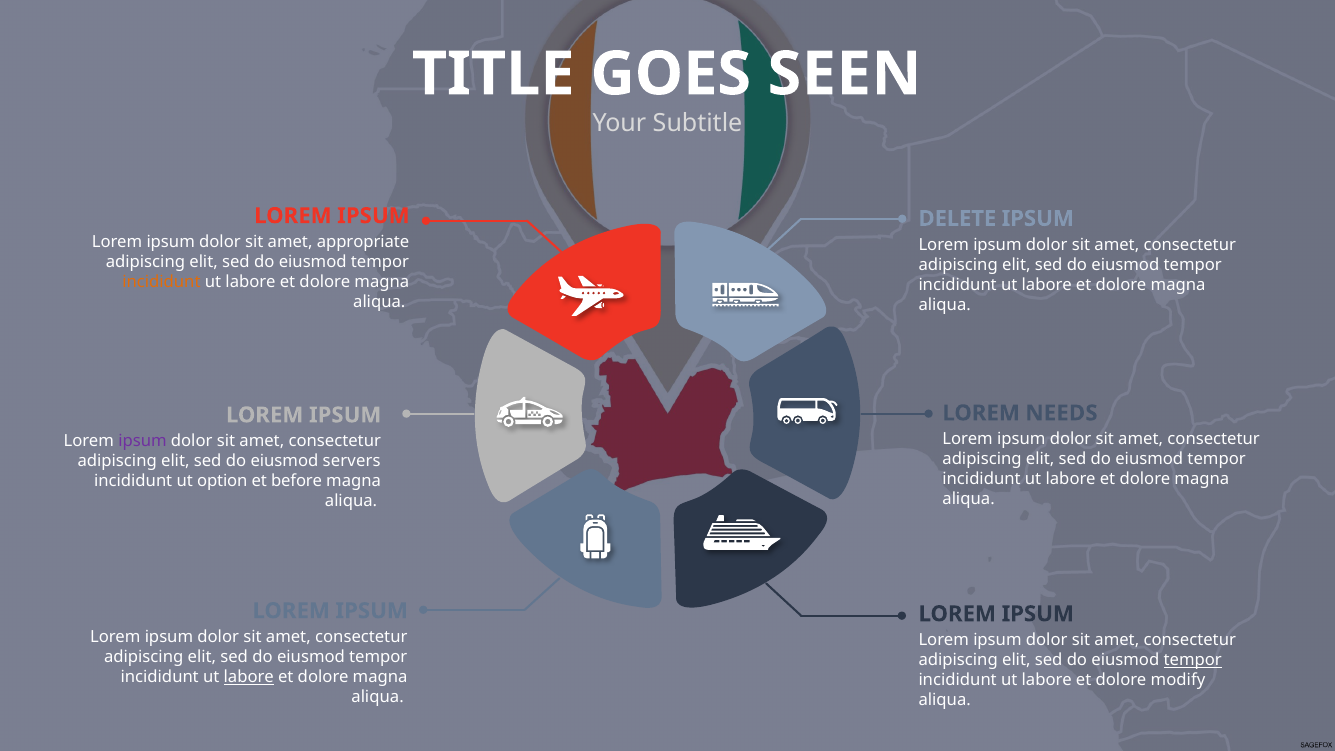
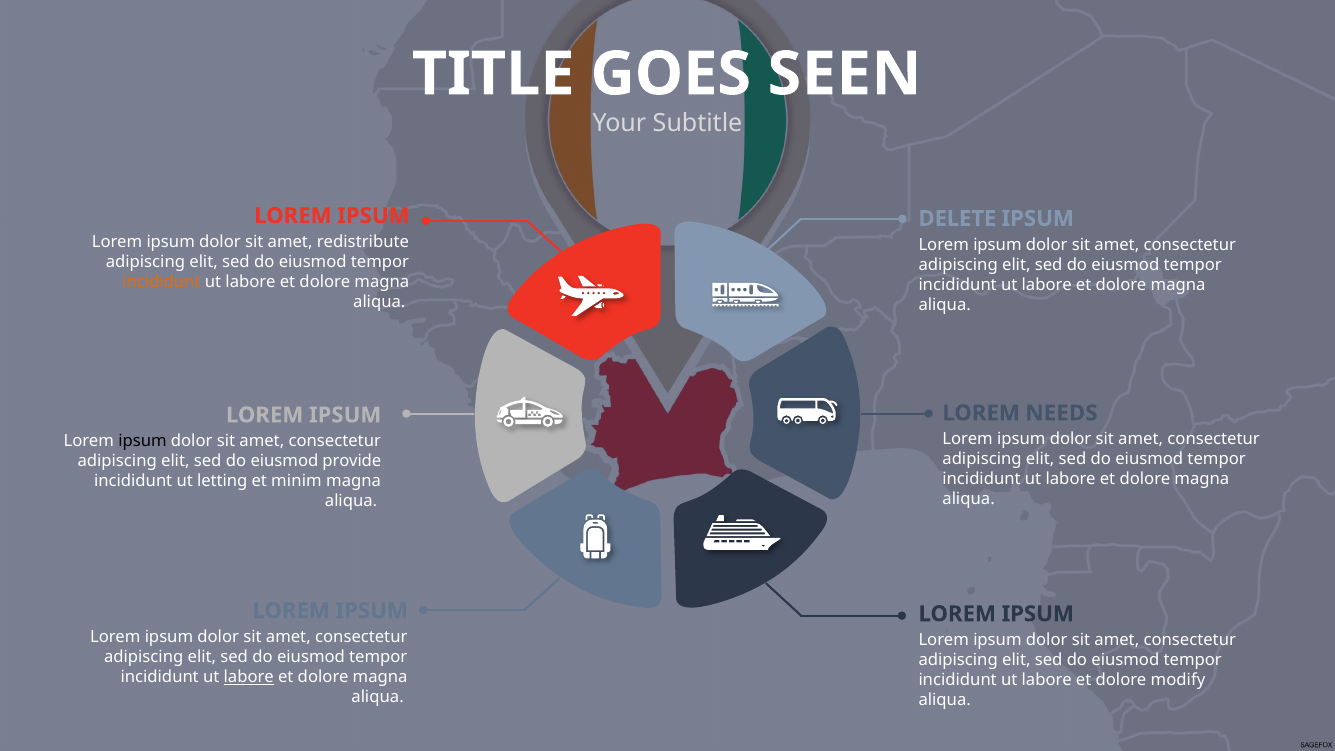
appropriate: appropriate -> redistribute
ipsum at (142, 441) colour: purple -> black
servers: servers -> provide
option: option -> letting
before: before -> minim
tempor at (1193, 660) underline: present -> none
